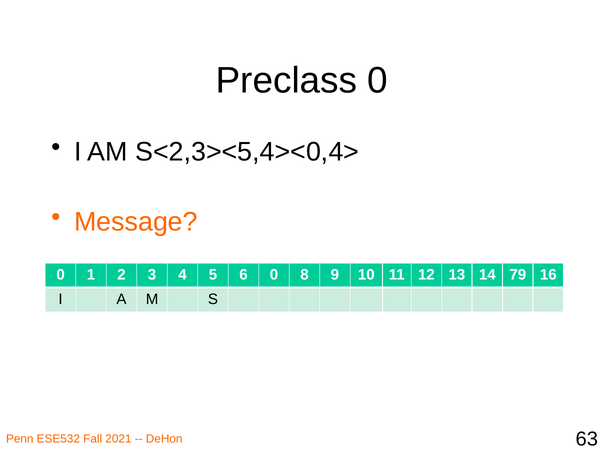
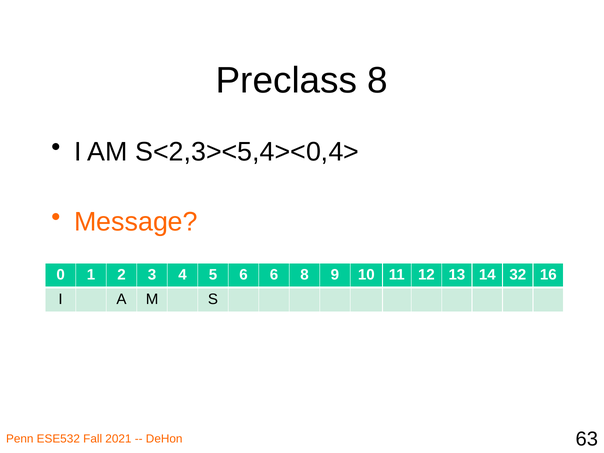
Preclass 0: 0 -> 8
6 0: 0 -> 6
79: 79 -> 32
